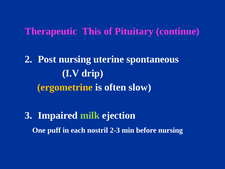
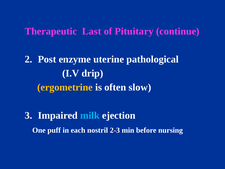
This: This -> Last
Post nursing: nursing -> enzyme
spontaneous: spontaneous -> pathological
milk colour: light green -> light blue
